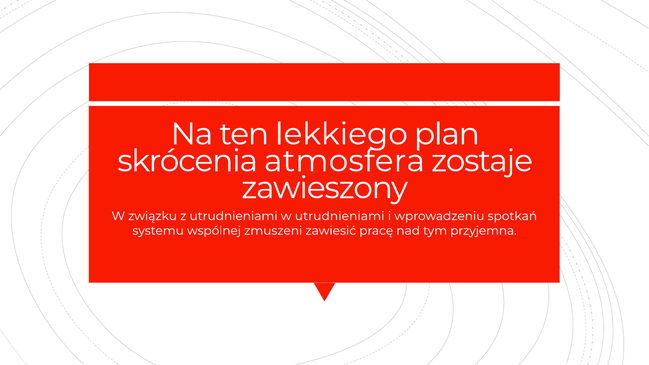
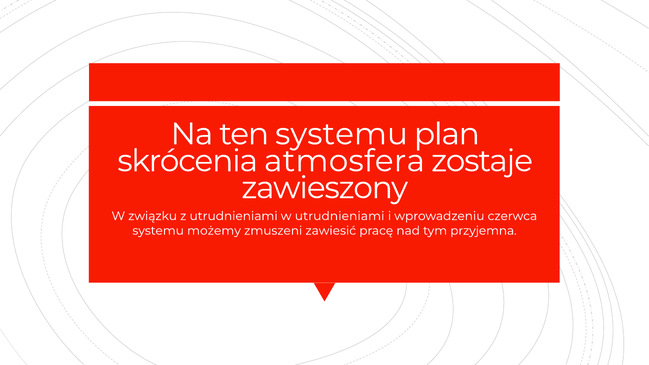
ten lekkiego: lekkiego -> systemu
spotkań: spotkań -> czerwca
wspólnej: wspólnej -> możemy
